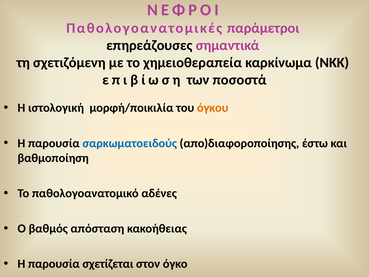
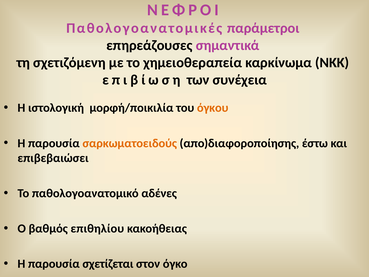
ποσοστά: ποσοστά -> συνέχεια
σαρκωματοειδούς colour: blue -> orange
βαθμοποίηση: βαθμοποίηση -> επιβεβαιώσει
απόσταση: απόσταση -> επιθηλίου
